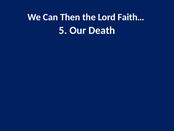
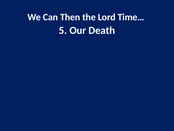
Faith…: Faith… -> Time…
